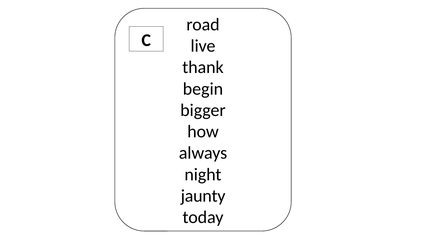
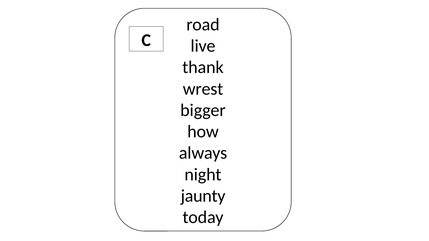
begin: begin -> wrest
